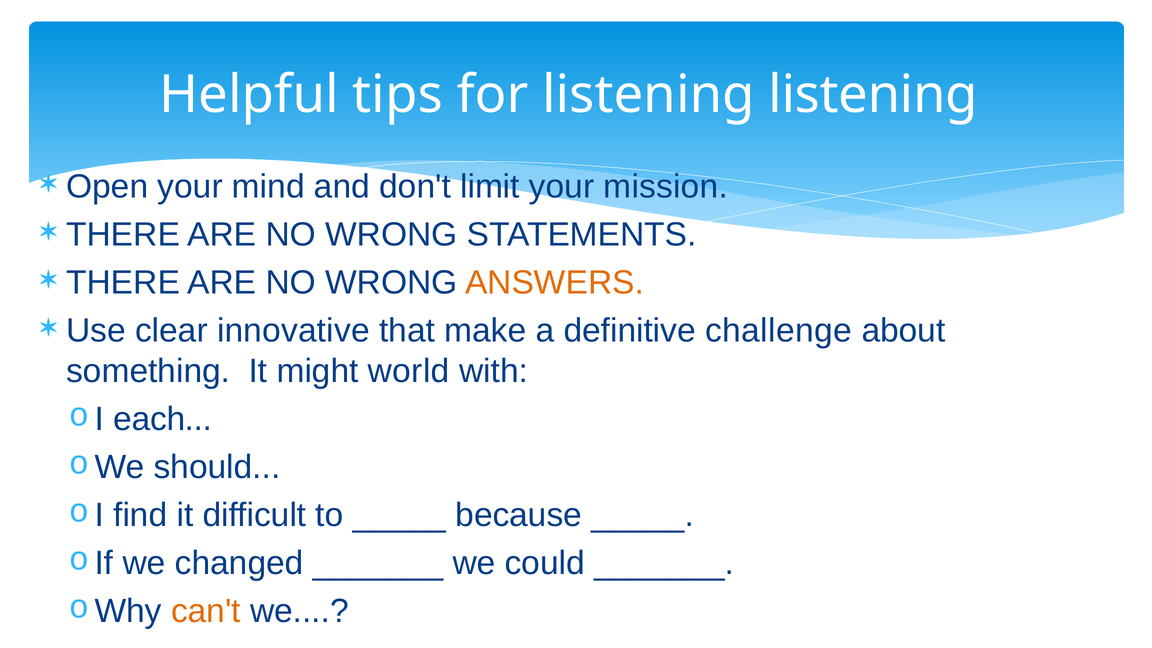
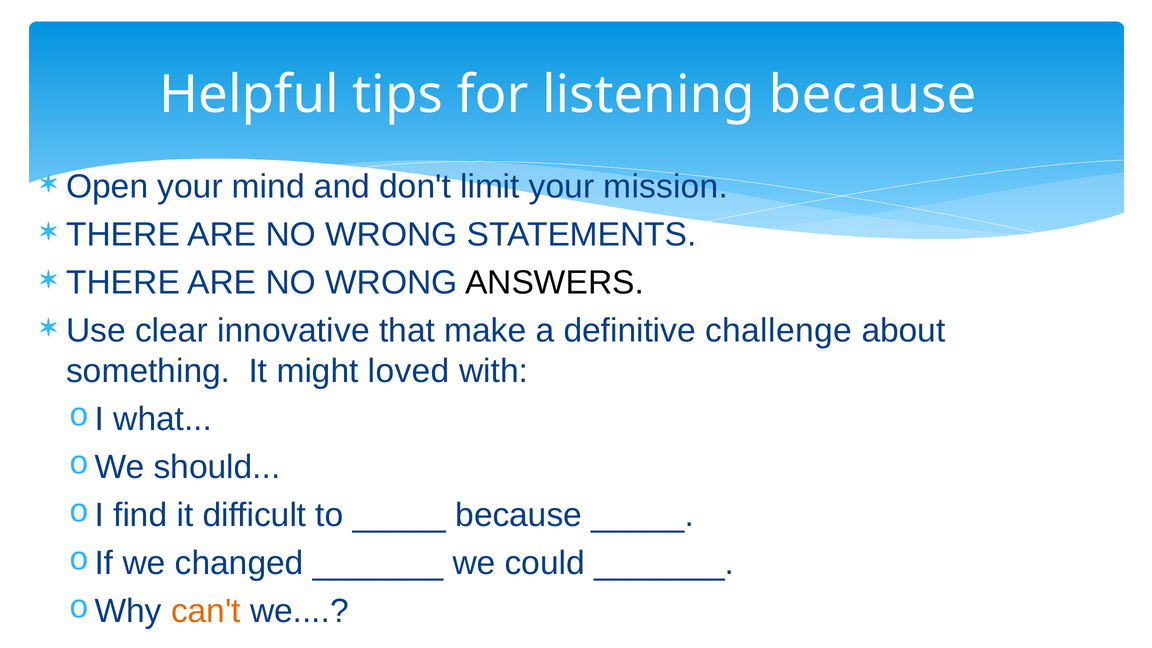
listening listening: listening -> because
ANSWERS colour: orange -> black
world: world -> loved
each: each -> what
